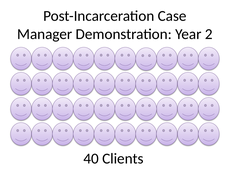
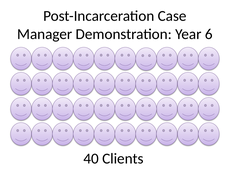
2: 2 -> 6
